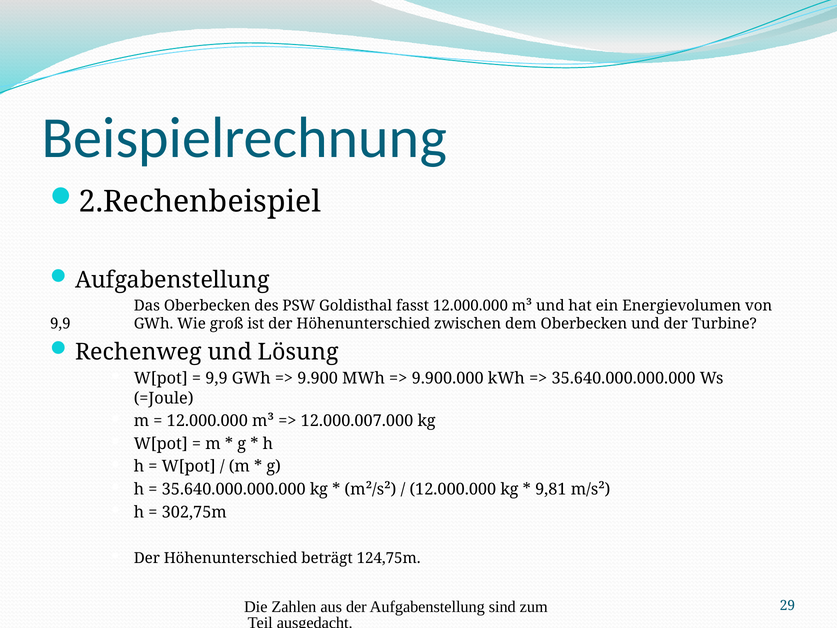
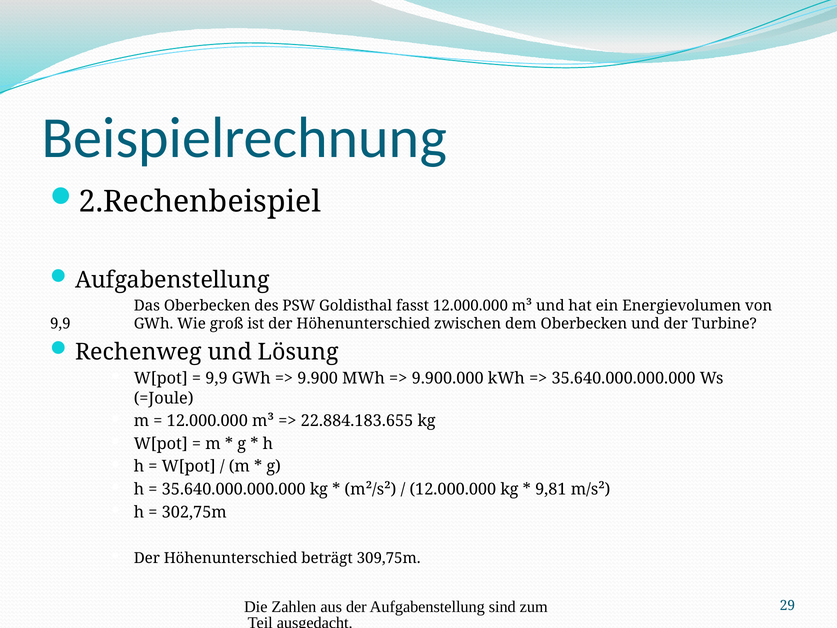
12.000.007.000: 12.000.007.000 -> 22.884.183.655
124,75m: 124,75m -> 309,75m
